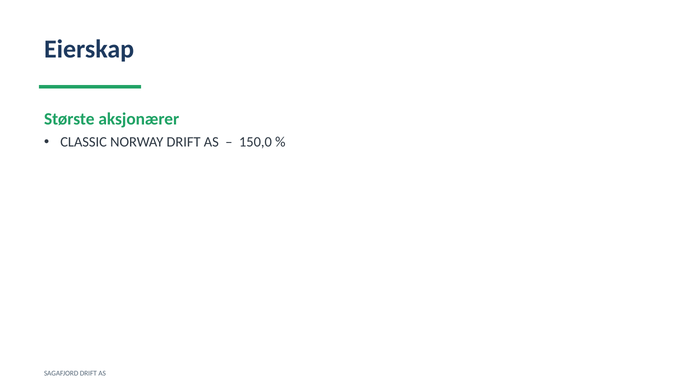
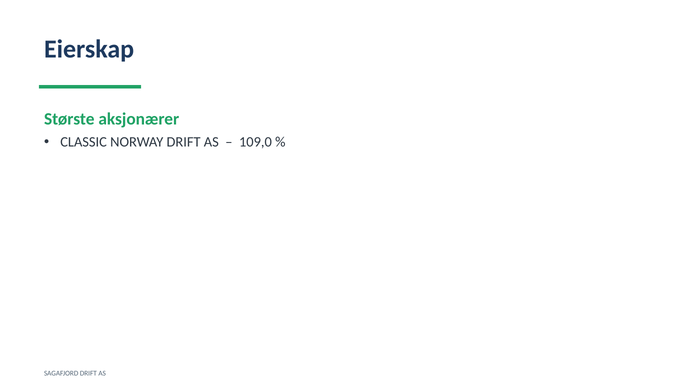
150,0: 150,0 -> 109,0
